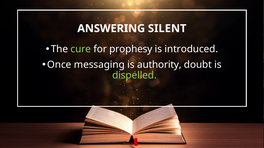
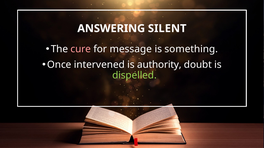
cure colour: light green -> pink
prophesy: prophesy -> message
introduced: introduced -> something
messaging: messaging -> intervened
